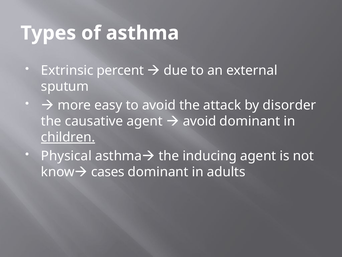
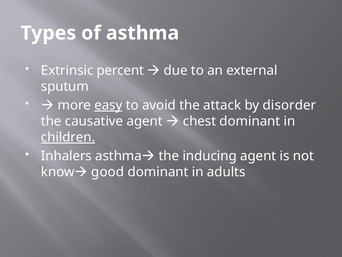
easy underline: none -> present
avoid at (200, 121): avoid -> chest
Physical: Physical -> Inhalers
cases: cases -> good
